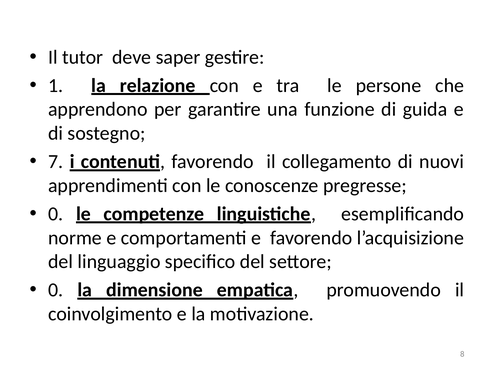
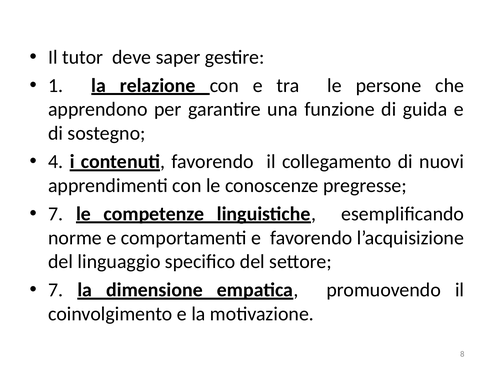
7: 7 -> 4
0 at (56, 214): 0 -> 7
0 at (56, 290): 0 -> 7
